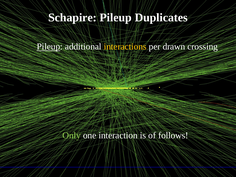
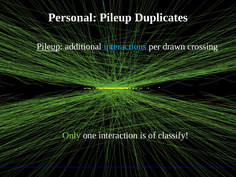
Schapire: Schapire -> Personal
interactions colour: yellow -> light blue
follows: follows -> classify
